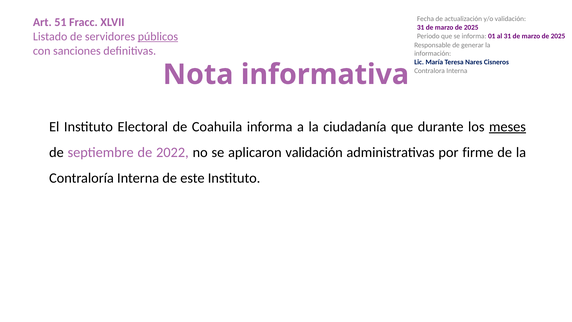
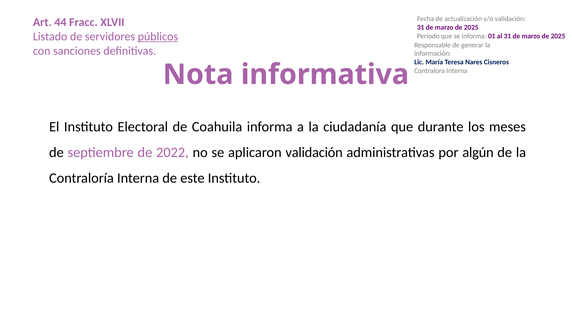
51: 51 -> 44
meses underline: present -> none
firme: firme -> algún
